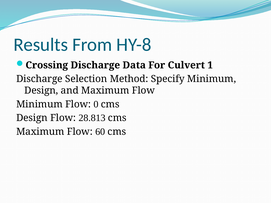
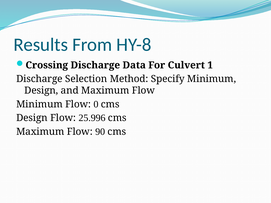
28.813: 28.813 -> 25.996
60: 60 -> 90
